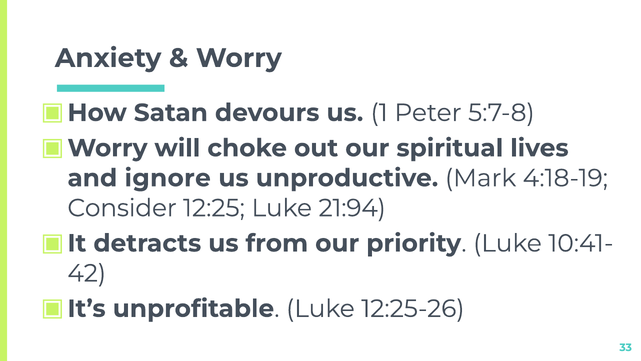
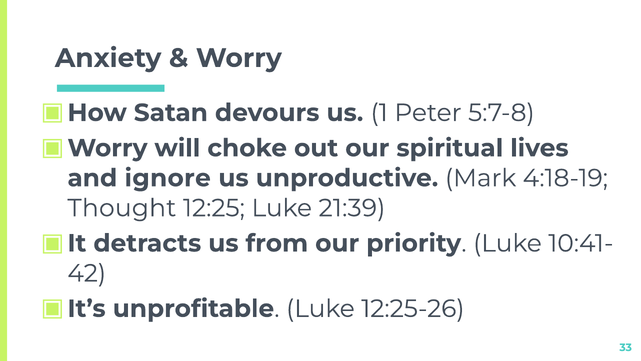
Consider: Consider -> Thought
21:94: 21:94 -> 21:39
